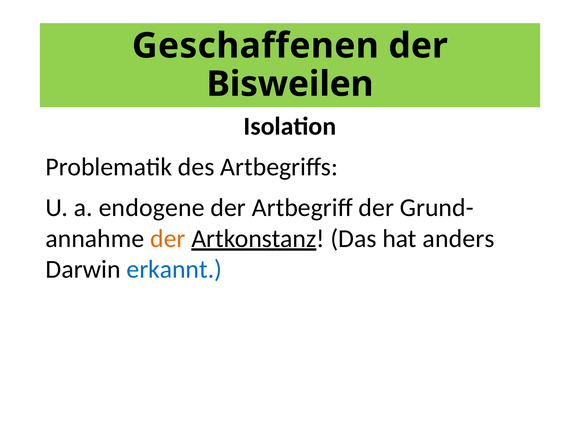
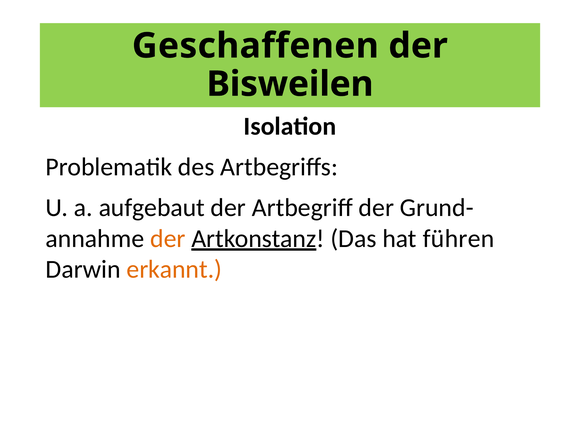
endogene: endogene -> aufgebaut
anders: anders -> führen
erkannt colour: blue -> orange
